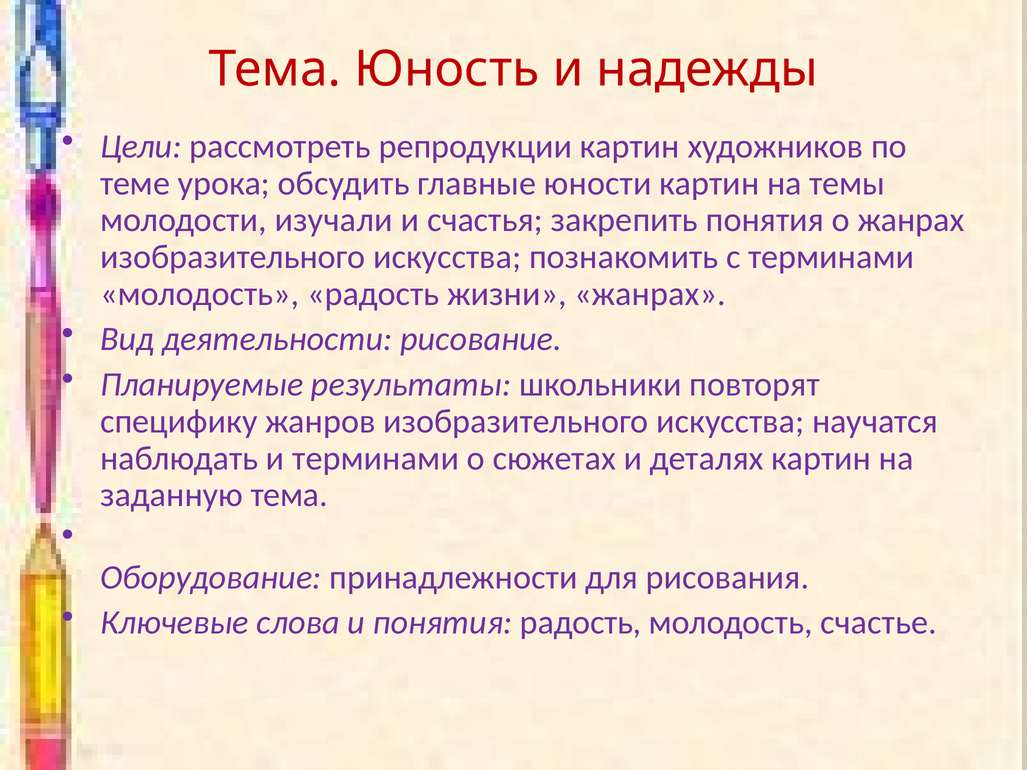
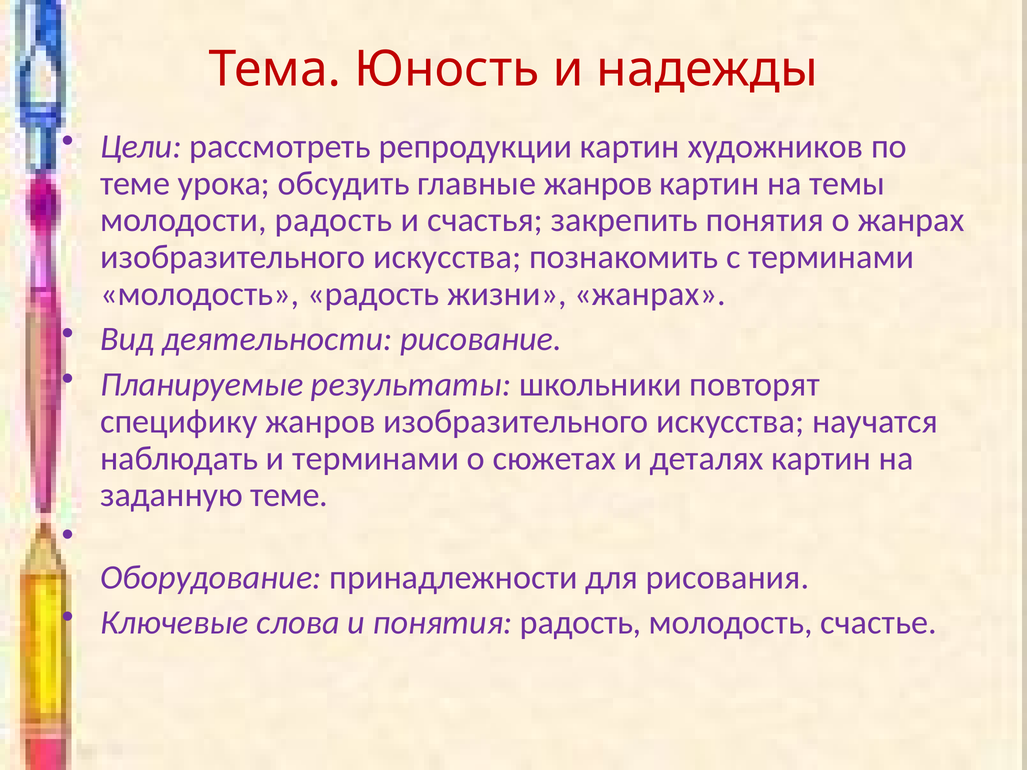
главные юности: юности -> жанров
молодости изучали: изучали -> радость
заданную тема: тема -> теме
